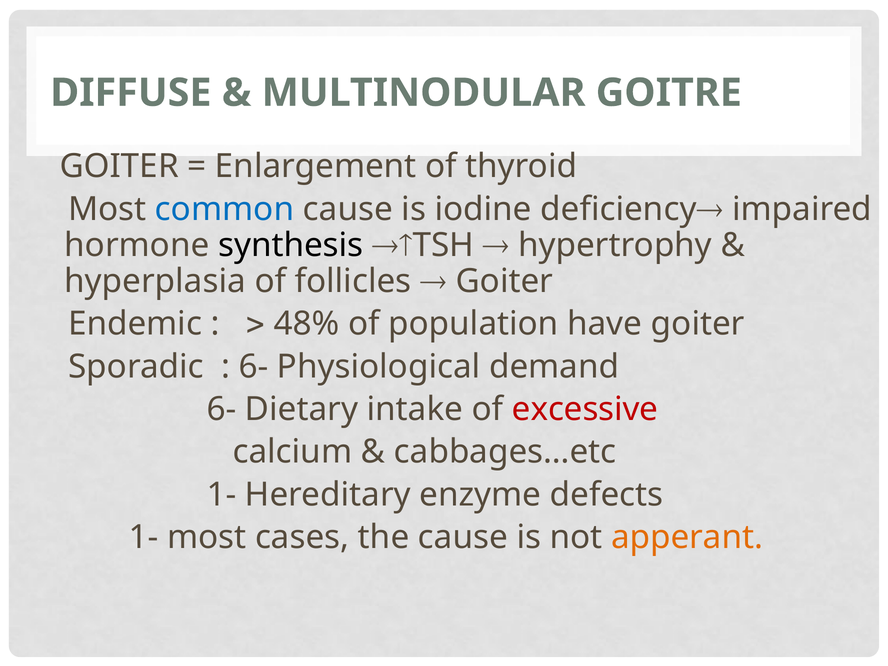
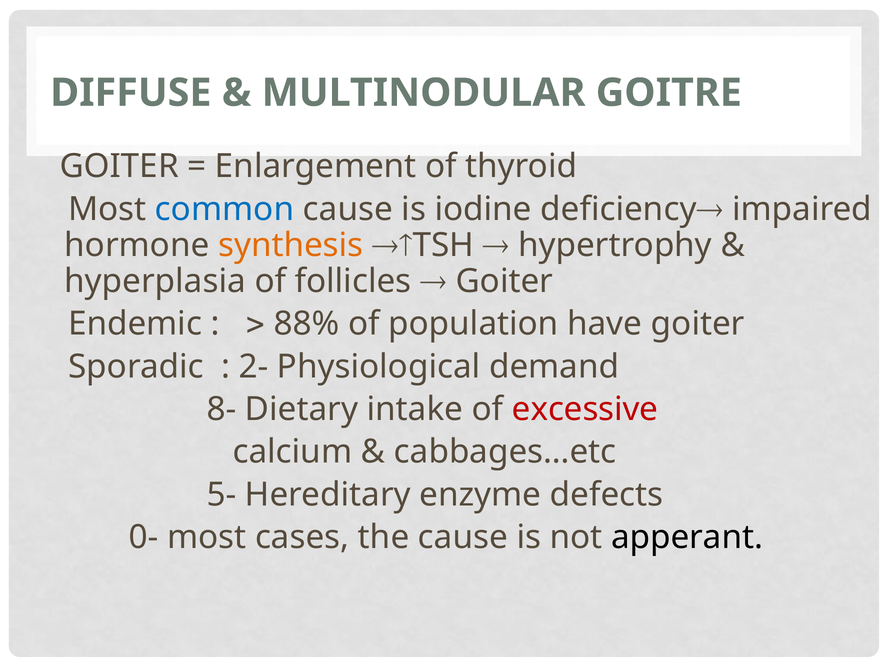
synthesis colour: black -> orange
48%: 48% -> 88%
6- at (253, 367): 6- -> 2-
6- at (221, 409): 6- -> 8-
1- at (221, 495): 1- -> 5-
1- at (144, 537): 1- -> 0-
apperant colour: orange -> black
